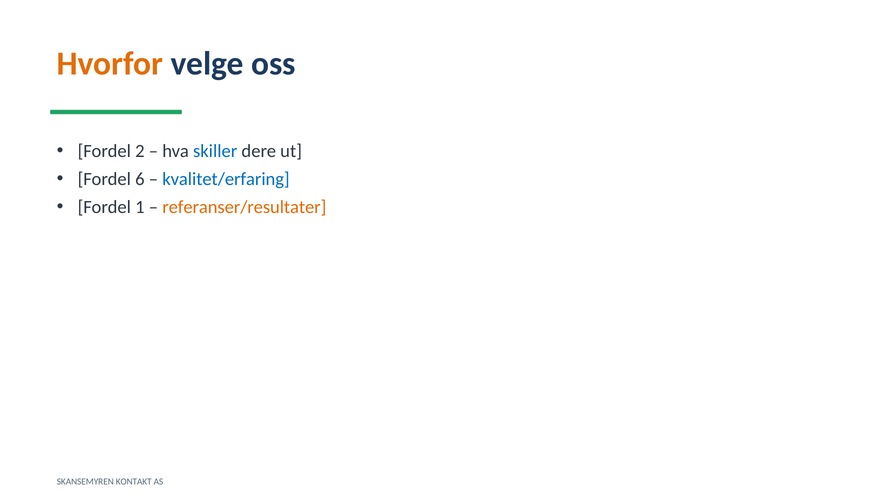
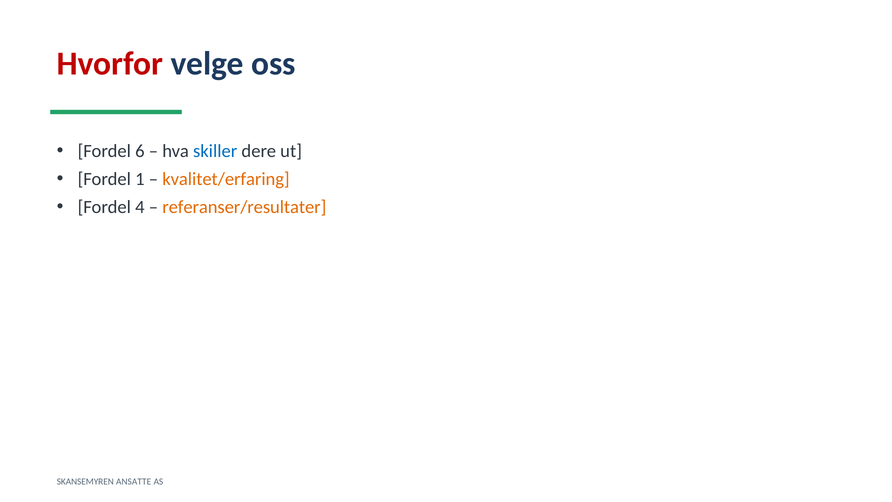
Hvorfor colour: orange -> red
2: 2 -> 6
6: 6 -> 1
kvalitet/erfaring colour: blue -> orange
1: 1 -> 4
KONTAKT: KONTAKT -> ANSATTE
